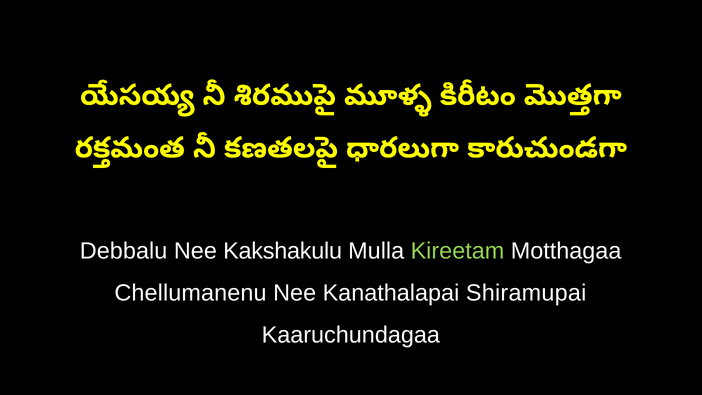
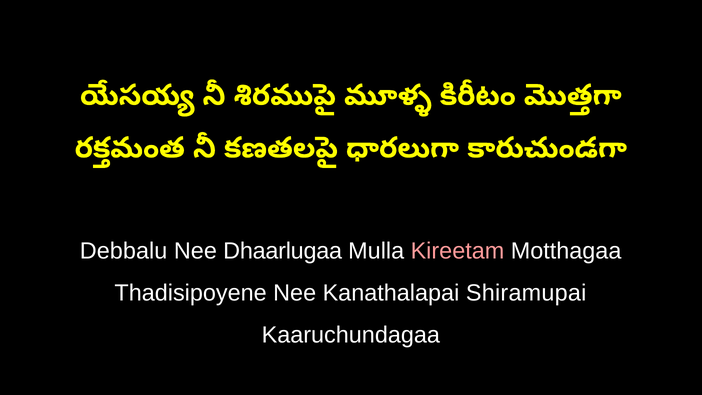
Kakshakulu: Kakshakulu -> Dhaarlugaa
Kireetam colour: light green -> pink
Chellumanenu: Chellumanenu -> Thadisipoyene
